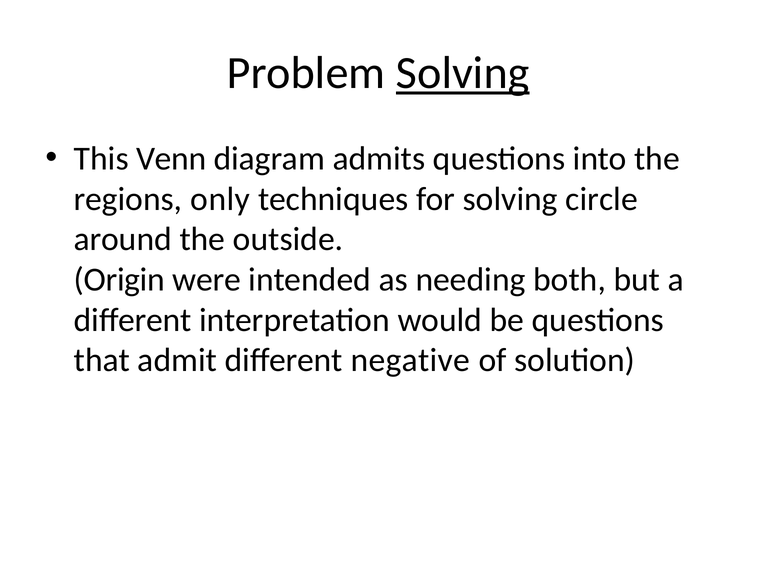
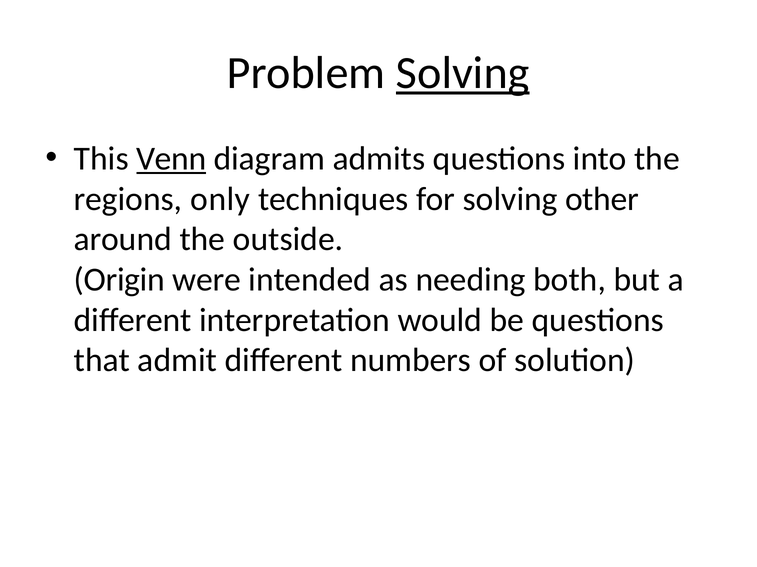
Venn underline: none -> present
circle: circle -> other
negative: negative -> numbers
